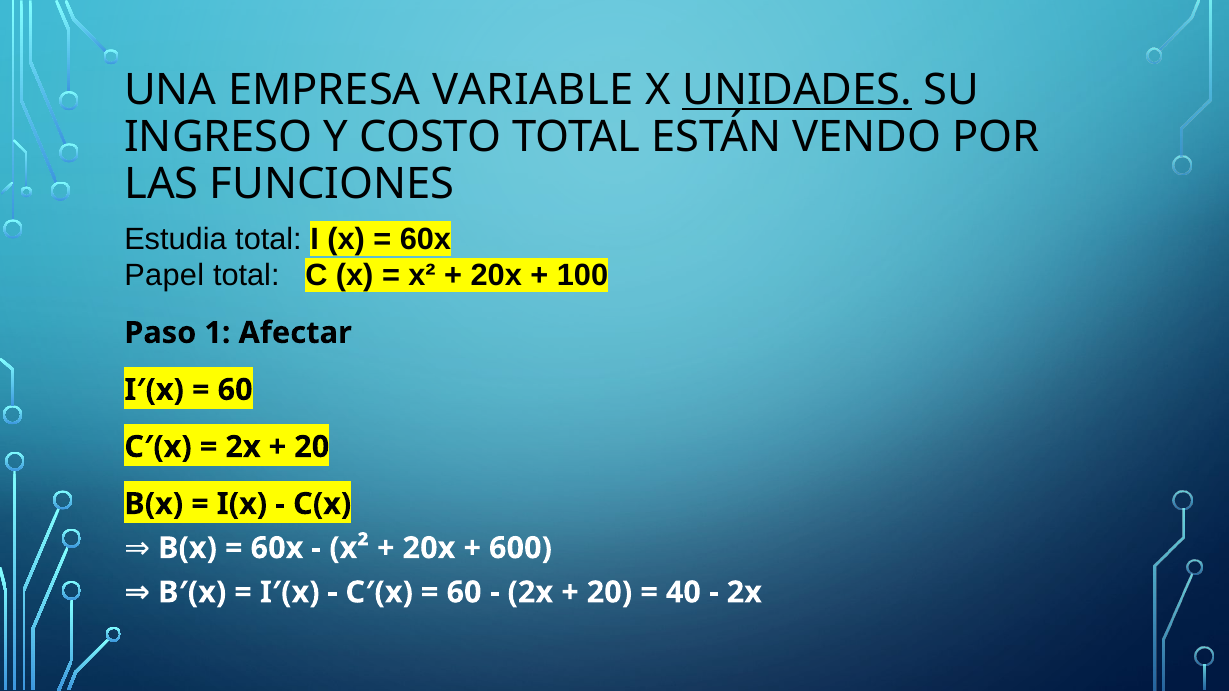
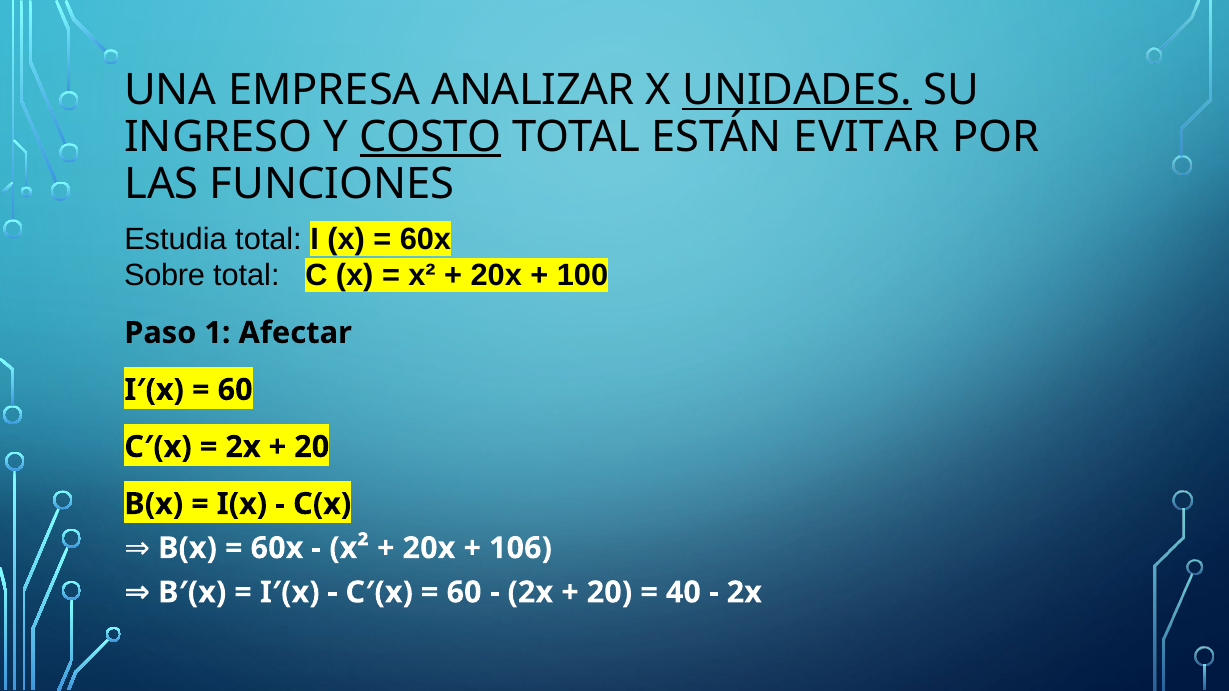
VARIABLE: VARIABLE -> ANALIZAR
COSTO underline: none -> present
VENDO: VENDO -> EVITAR
Papel: Papel -> Sobre
600: 600 -> 106
